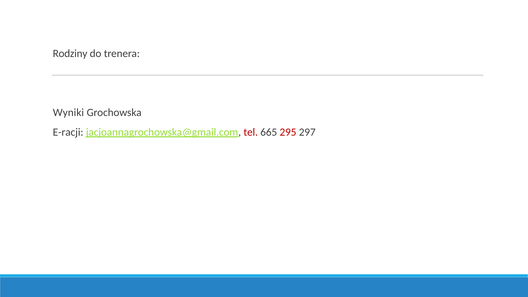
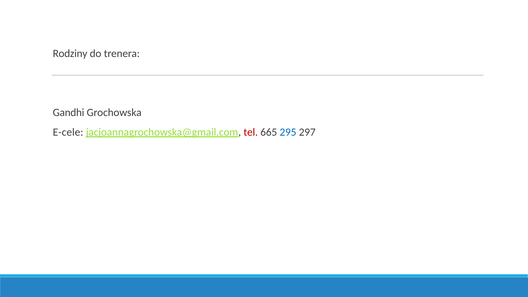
Wyniki: Wyniki -> Gandhi
E-racji: E-racji -> E-cele
295 colour: red -> blue
